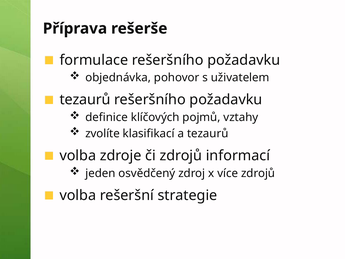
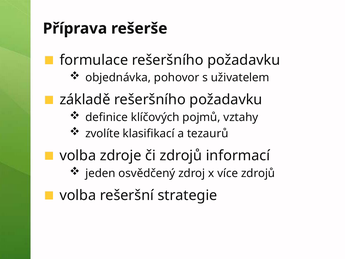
tezaurů at (85, 100): tezaurů -> základě
